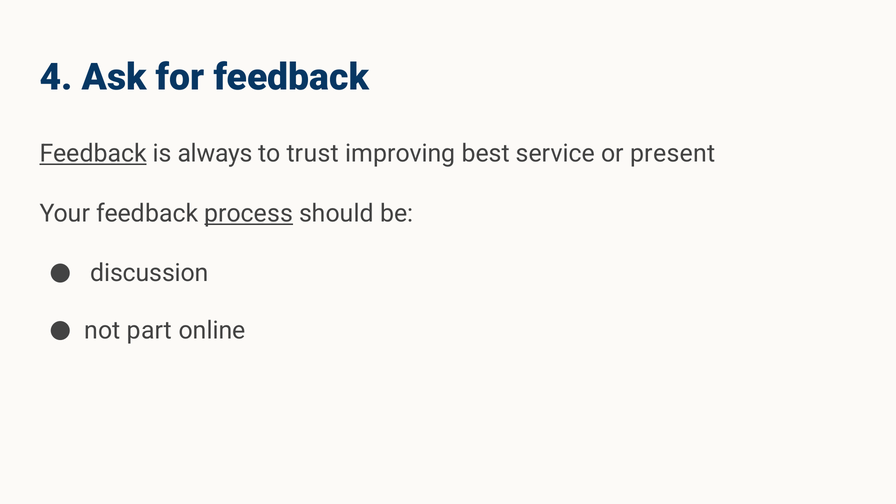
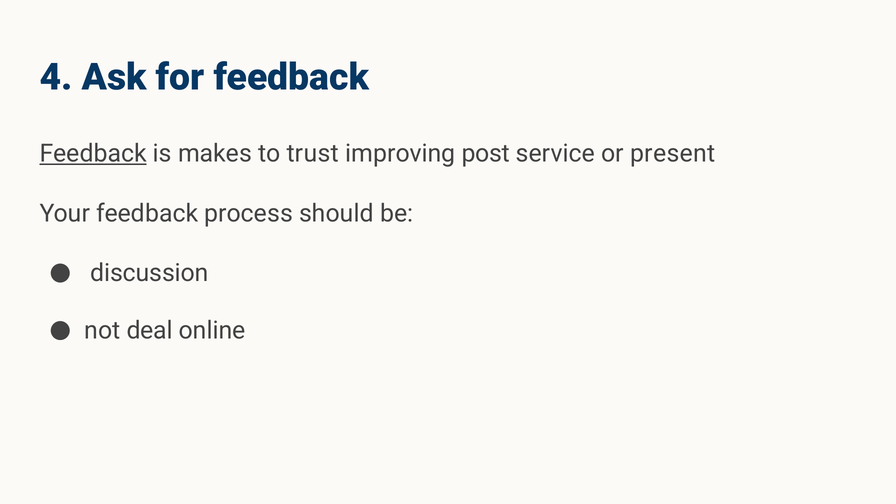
always: always -> makes
best: best -> post
process underline: present -> none
part: part -> deal
